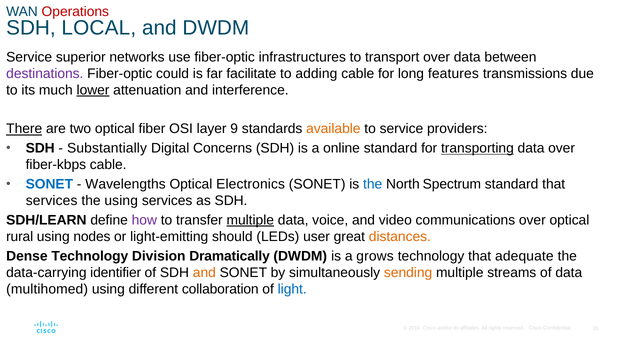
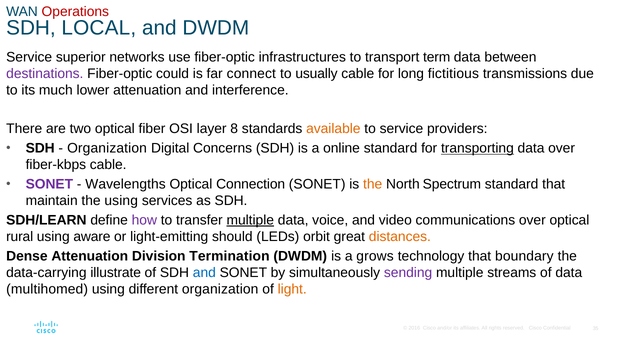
transport over: over -> term
facilitate: facilitate -> connect
adding: adding -> usually
features: features -> fictitious
lower underline: present -> none
There underline: present -> none
9: 9 -> 8
Substantially at (107, 148): Substantially -> Organization
SONET at (49, 184) colour: blue -> purple
Electronics: Electronics -> Connection
the at (373, 184) colour: blue -> orange
services at (52, 201): services -> maintain
nodes: nodes -> aware
user: user -> orbit
Dense Technology: Technology -> Attenuation
Dramatically: Dramatically -> Termination
adequate: adequate -> boundary
identifier: identifier -> illustrate
and at (204, 273) colour: orange -> blue
sending colour: orange -> purple
different collaboration: collaboration -> organization
light colour: blue -> orange
